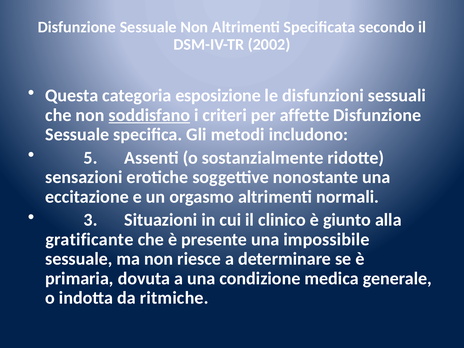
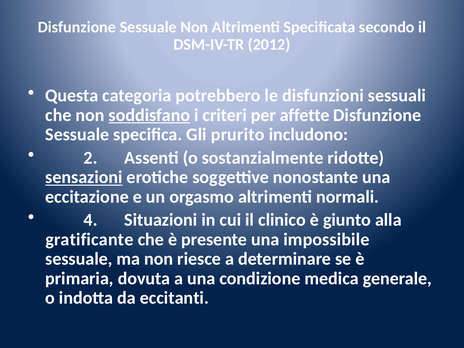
2002: 2002 -> 2012
esposizione: esposizione -> potrebbero
metodi: metodi -> prurito
5: 5 -> 2
sensazioni underline: none -> present
3: 3 -> 4
ritmiche: ritmiche -> eccitanti
